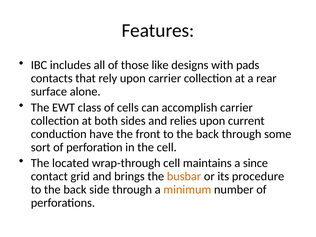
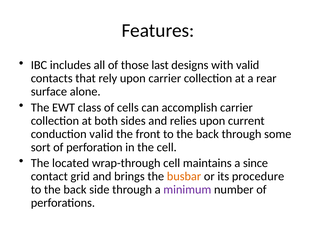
like: like -> last
with pads: pads -> valid
conduction have: have -> valid
minimum colour: orange -> purple
